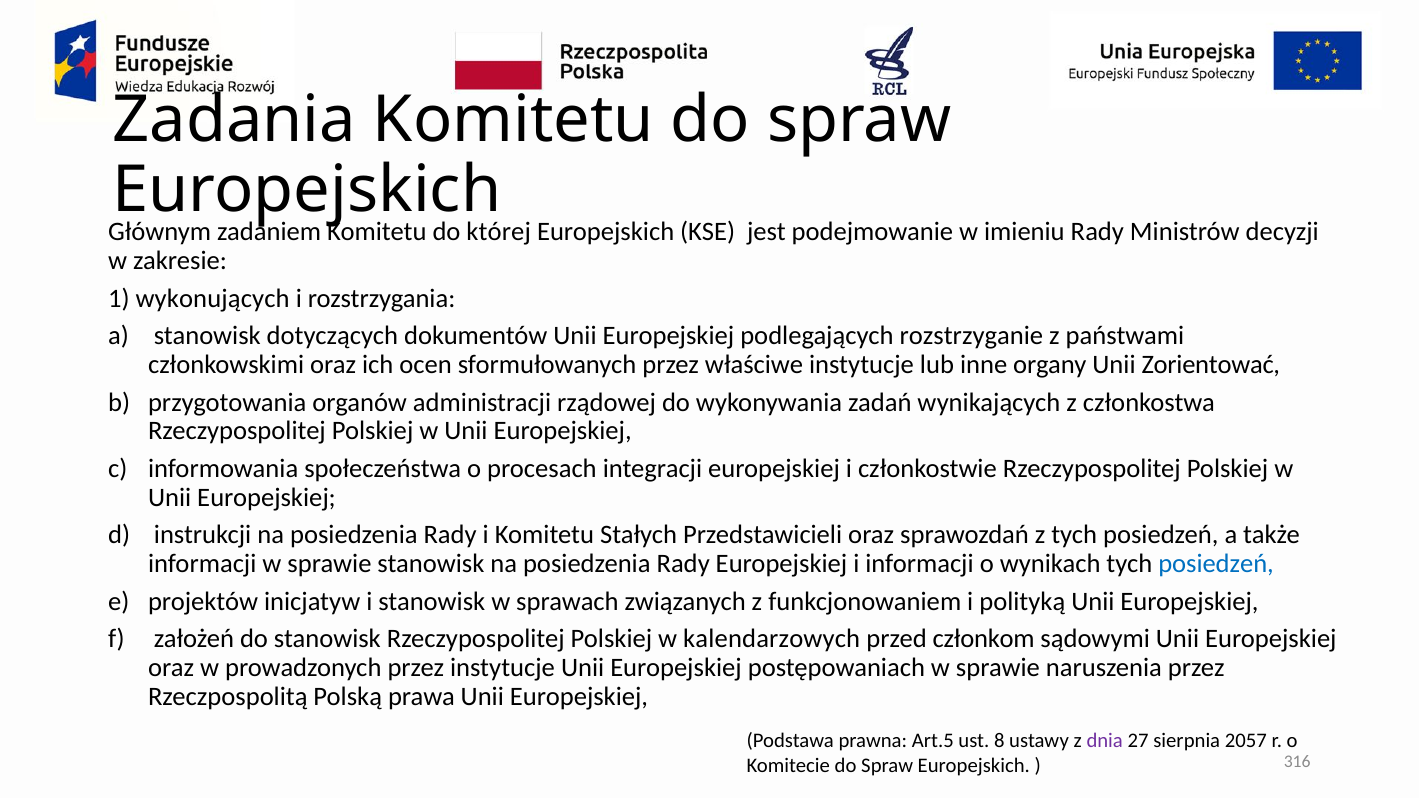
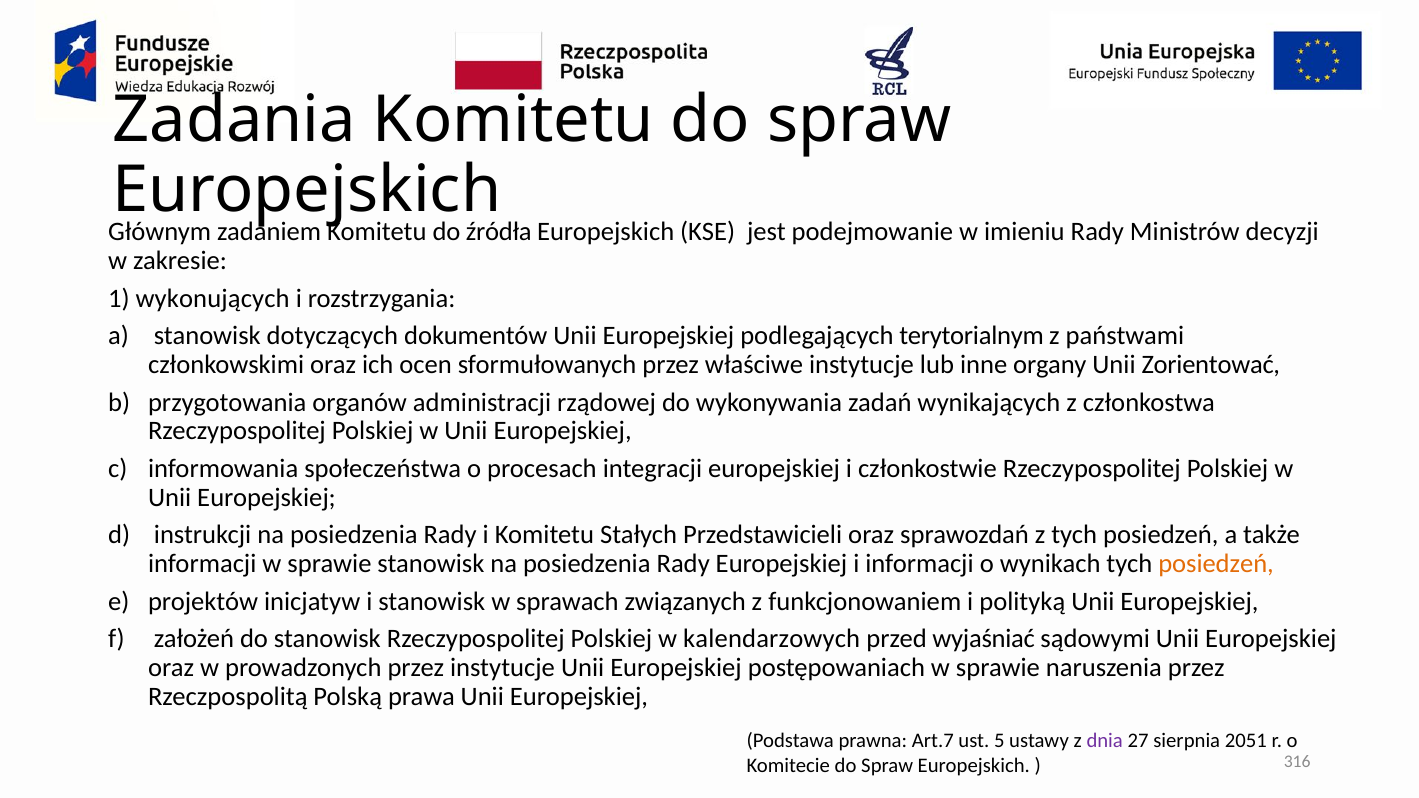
której: której -> źródła
rozstrzyganie: rozstrzyganie -> terytorialnym
posiedzeń at (1216, 564) colour: blue -> orange
członkom: członkom -> wyjaśniać
Art.5: Art.5 -> Art.7
8: 8 -> 5
2057: 2057 -> 2051
